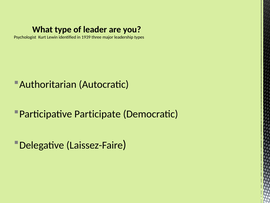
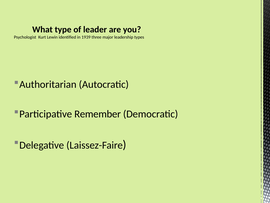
Participate: Participate -> Remember
